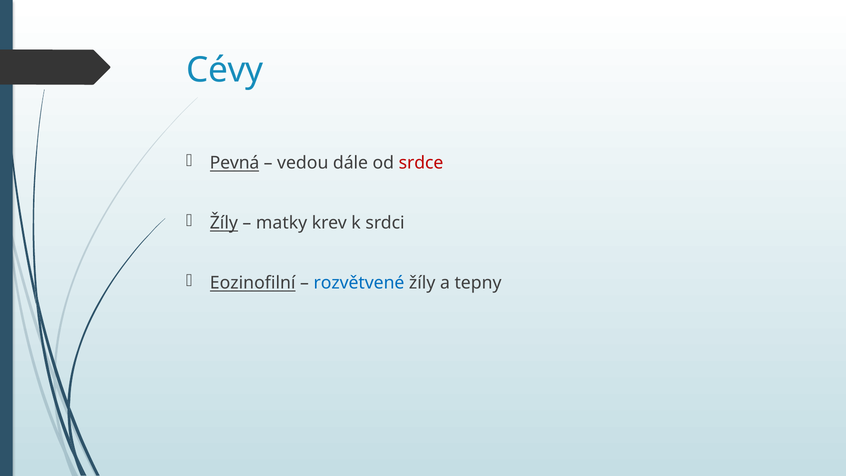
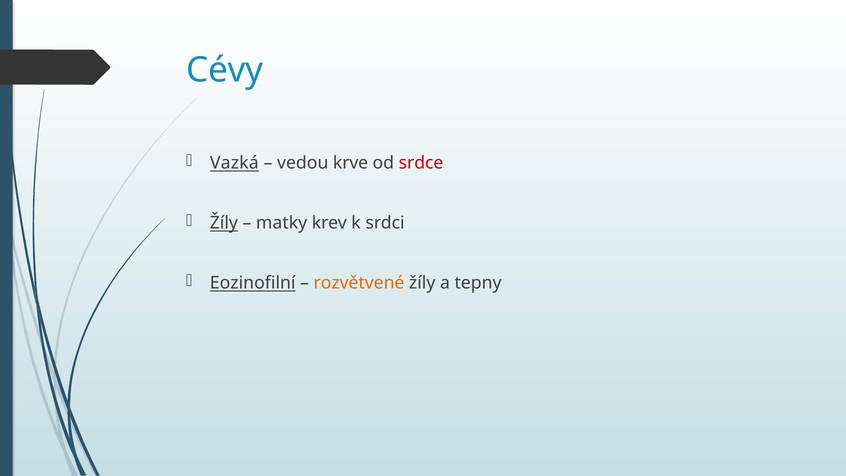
Pevná: Pevná -> Vazká
dále: dále -> krve
rozvětvené colour: blue -> orange
